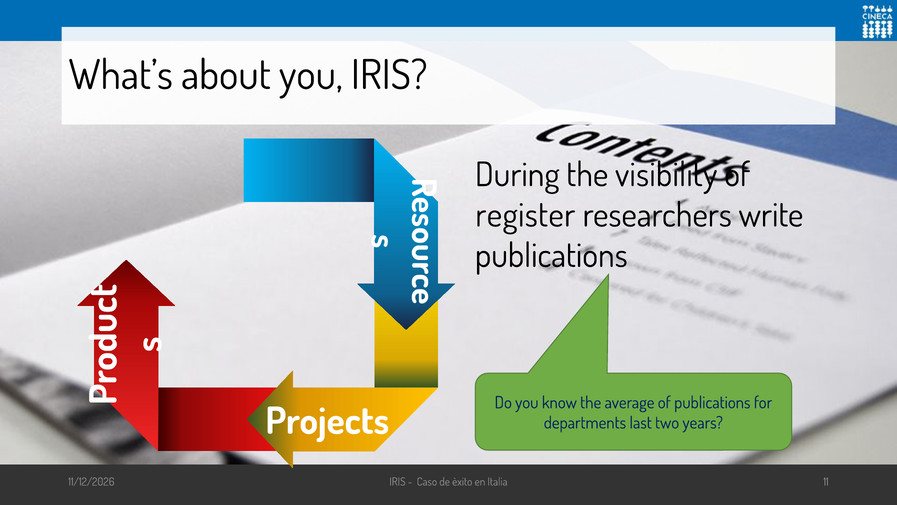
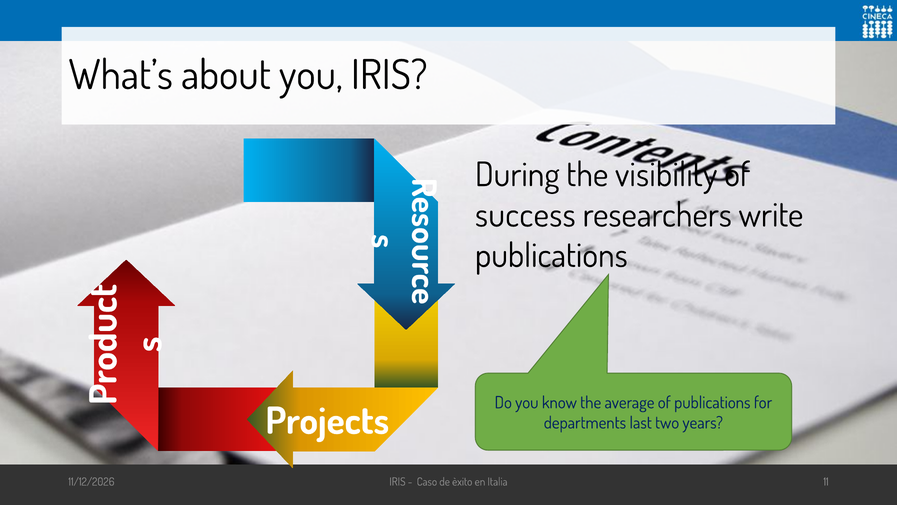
register: register -> success
